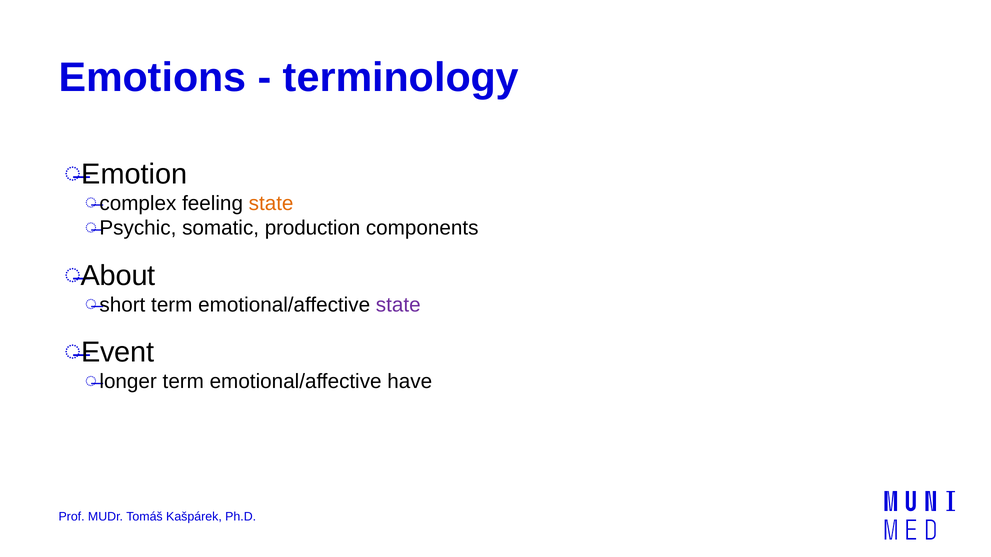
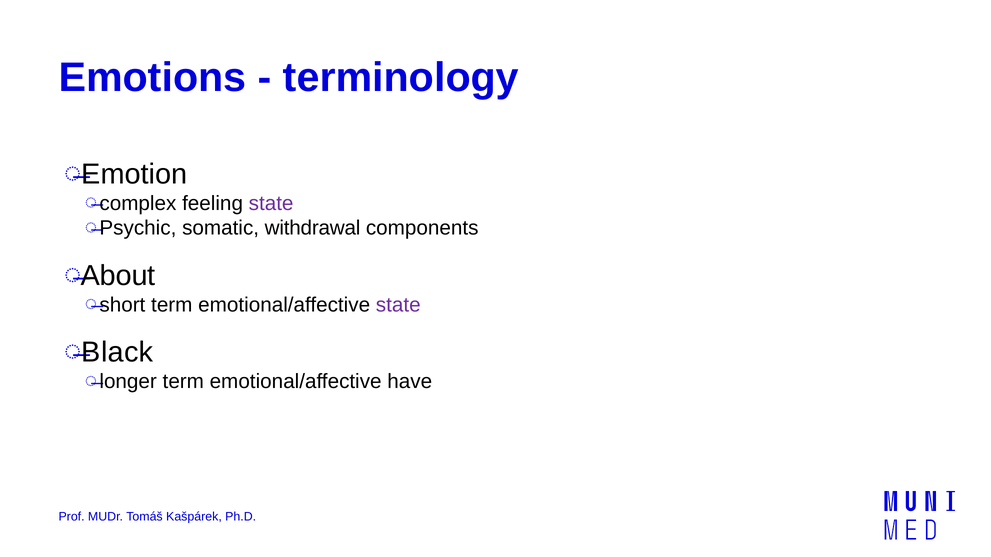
state at (271, 203) colour: orange -> purple
production: production -> withdrawal
Event: Event -> Black
